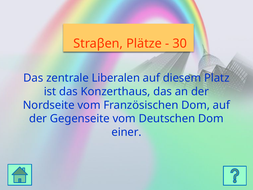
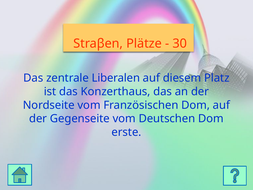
einer: einer -> erste
